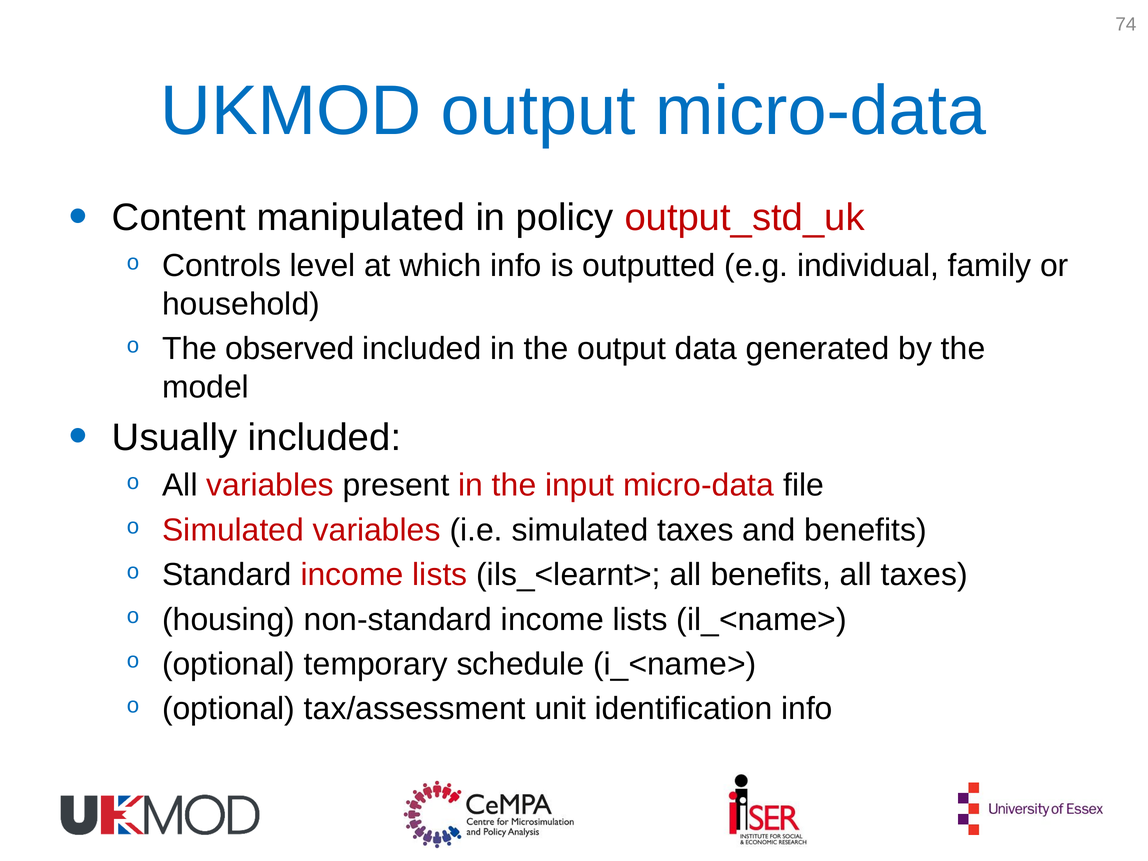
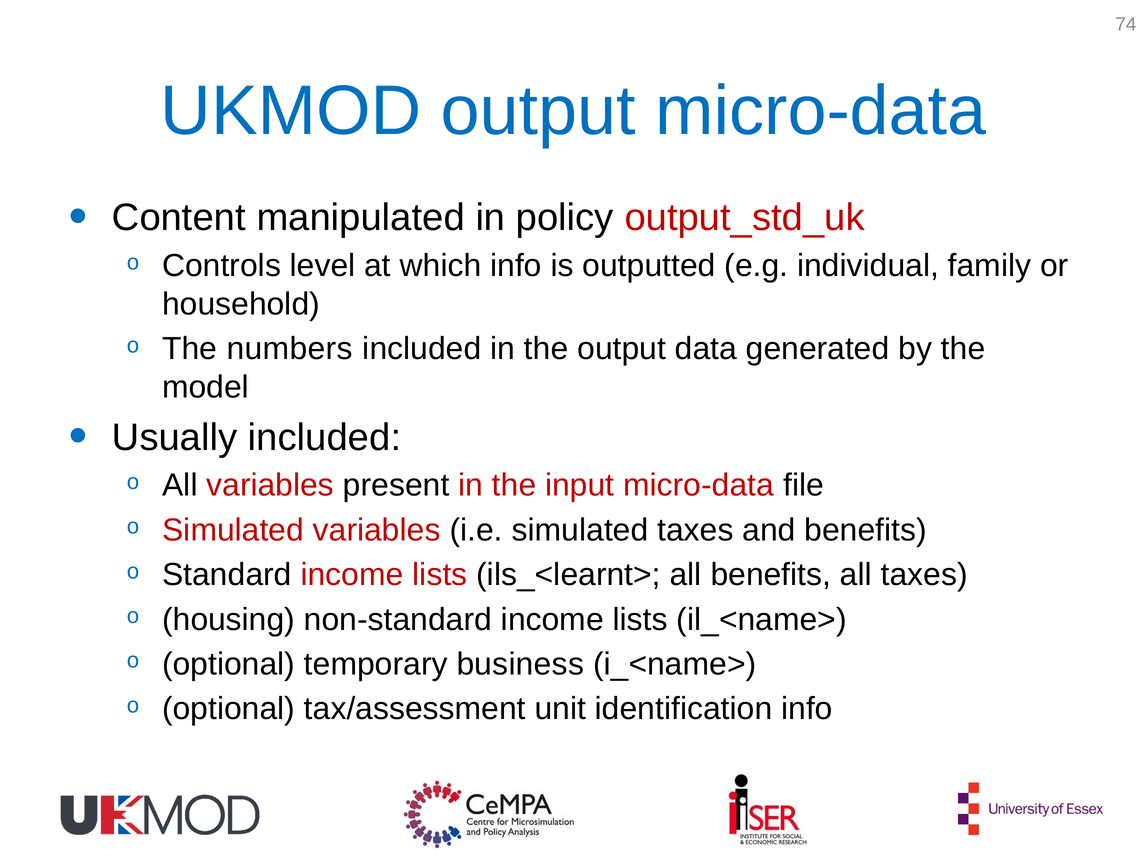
observed: observed -> numbers
schedule: schedule -> business
